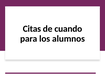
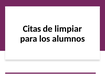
cuando: cuando -> limpiar
